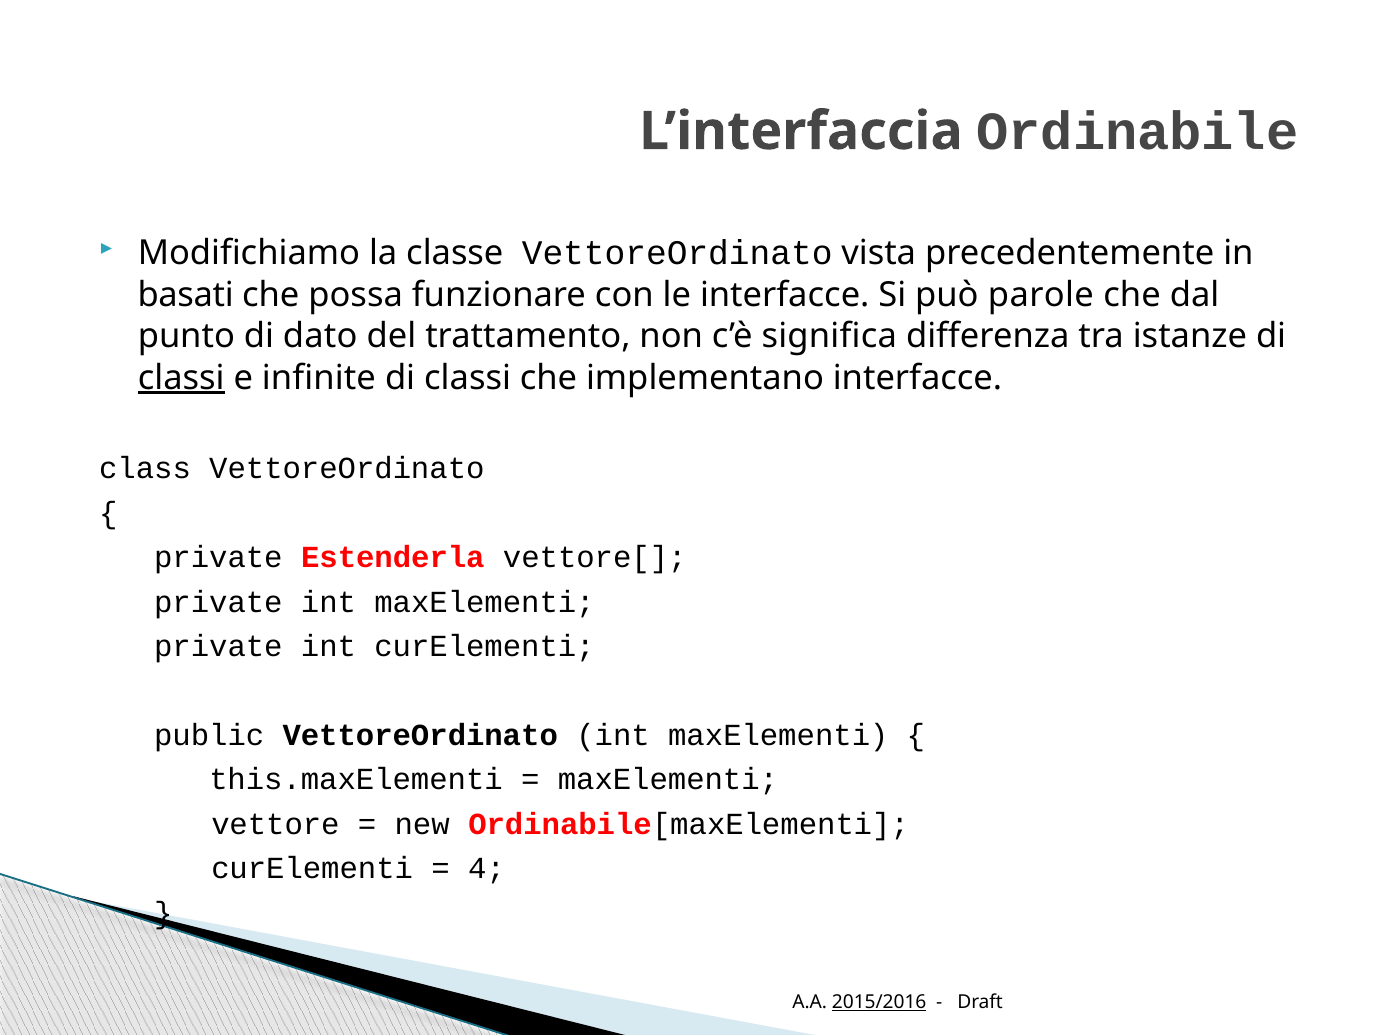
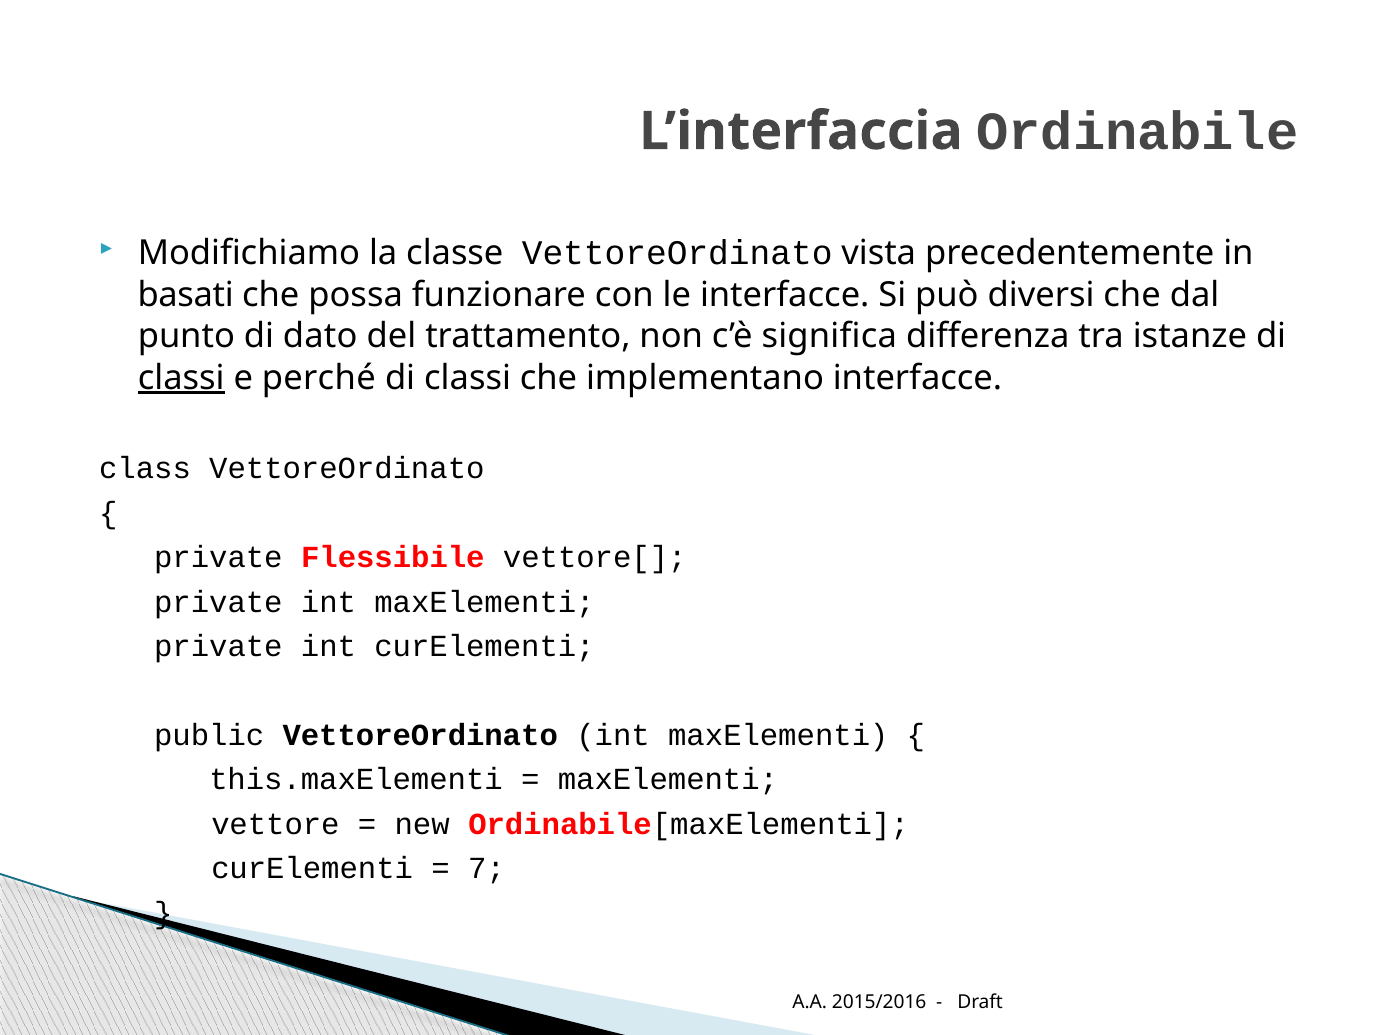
parole: parole -> diversi
infinite: infinite -> perché
Estenderla: Estenderla -> Flessibile
4: 4 -> 7
2015/2016 underline: present -> none
